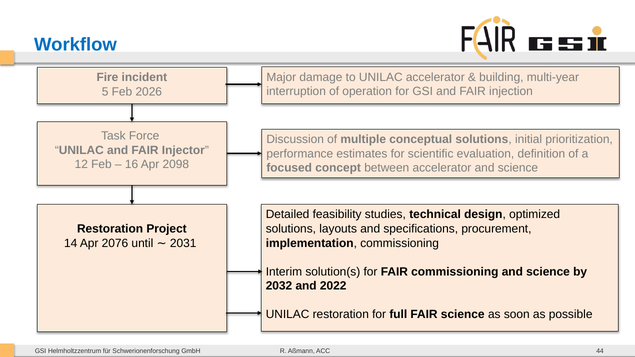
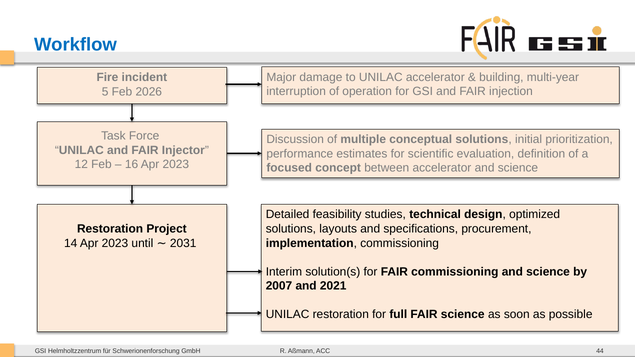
16 Apr 2098: 2098 -> 2023
14 Apr 2076: 2076 -> 2023
2032: 2032 -> 2007
2022: 2022 -> 2021
